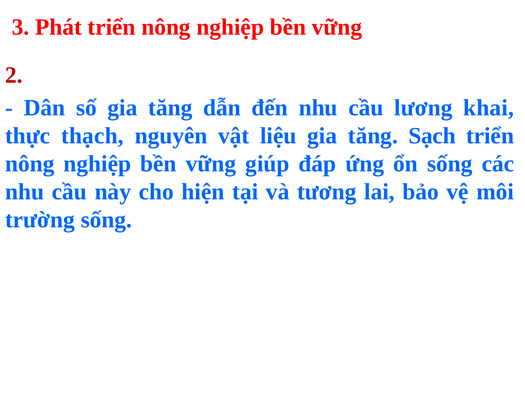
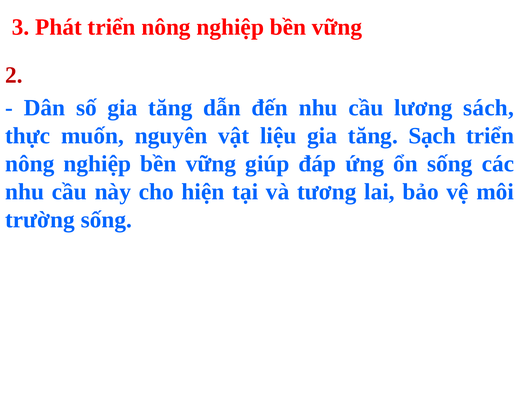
khai: khai -> sách
thạch: thạch -> muốn
